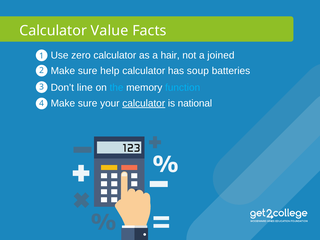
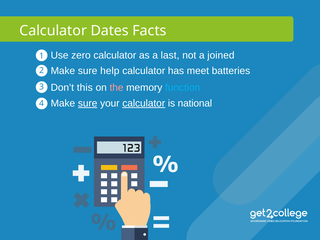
Value: Value -> Dates
hair: hair -> last
soup: soup -> meet
line: line -> this
the colour: light blue -> pink
sure at (88, 103) underline: none -> present
